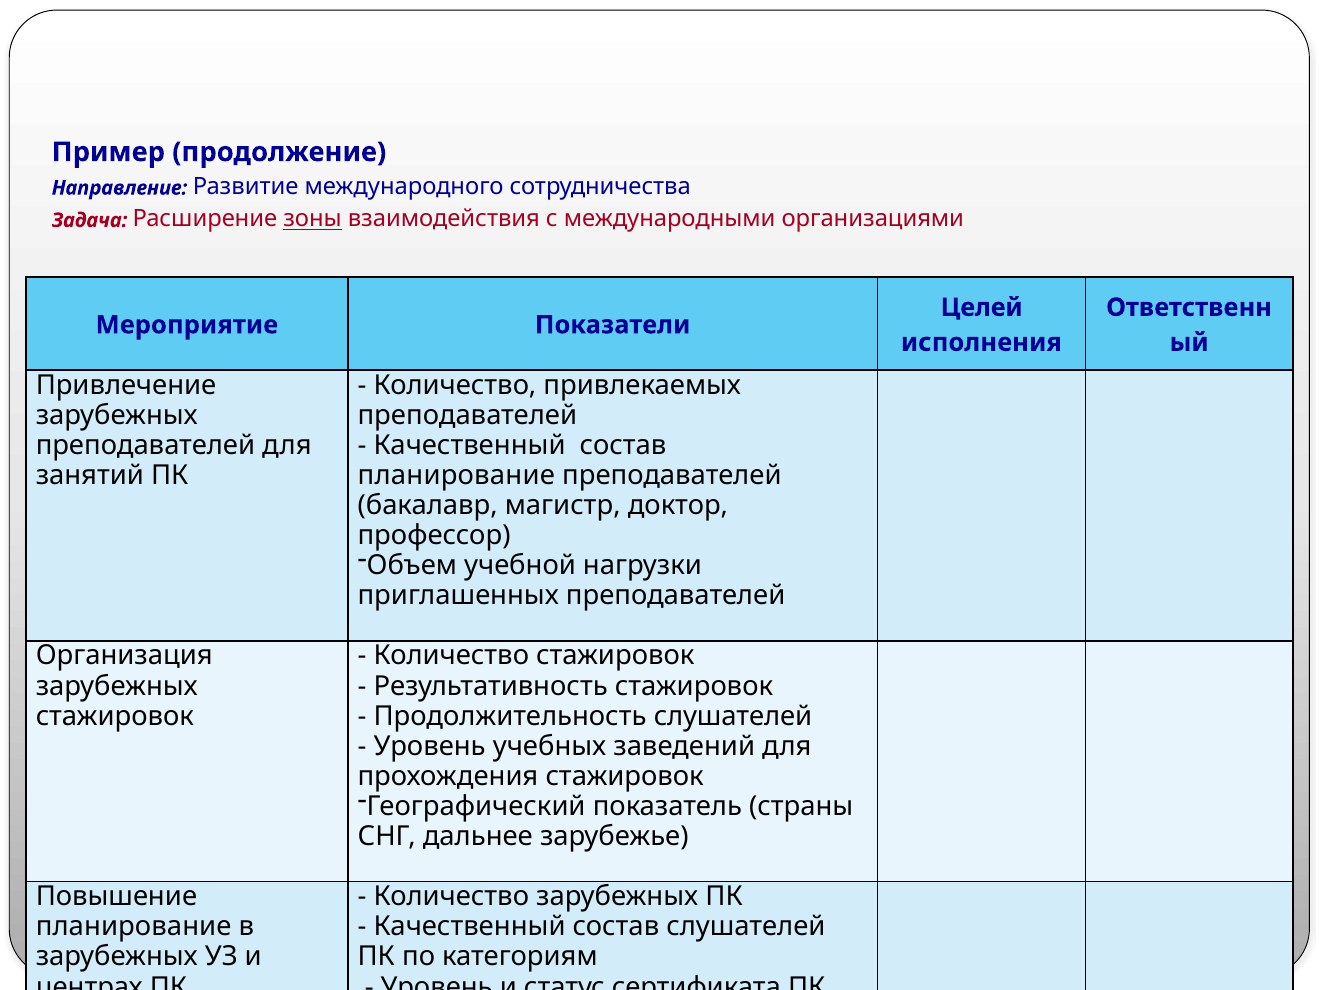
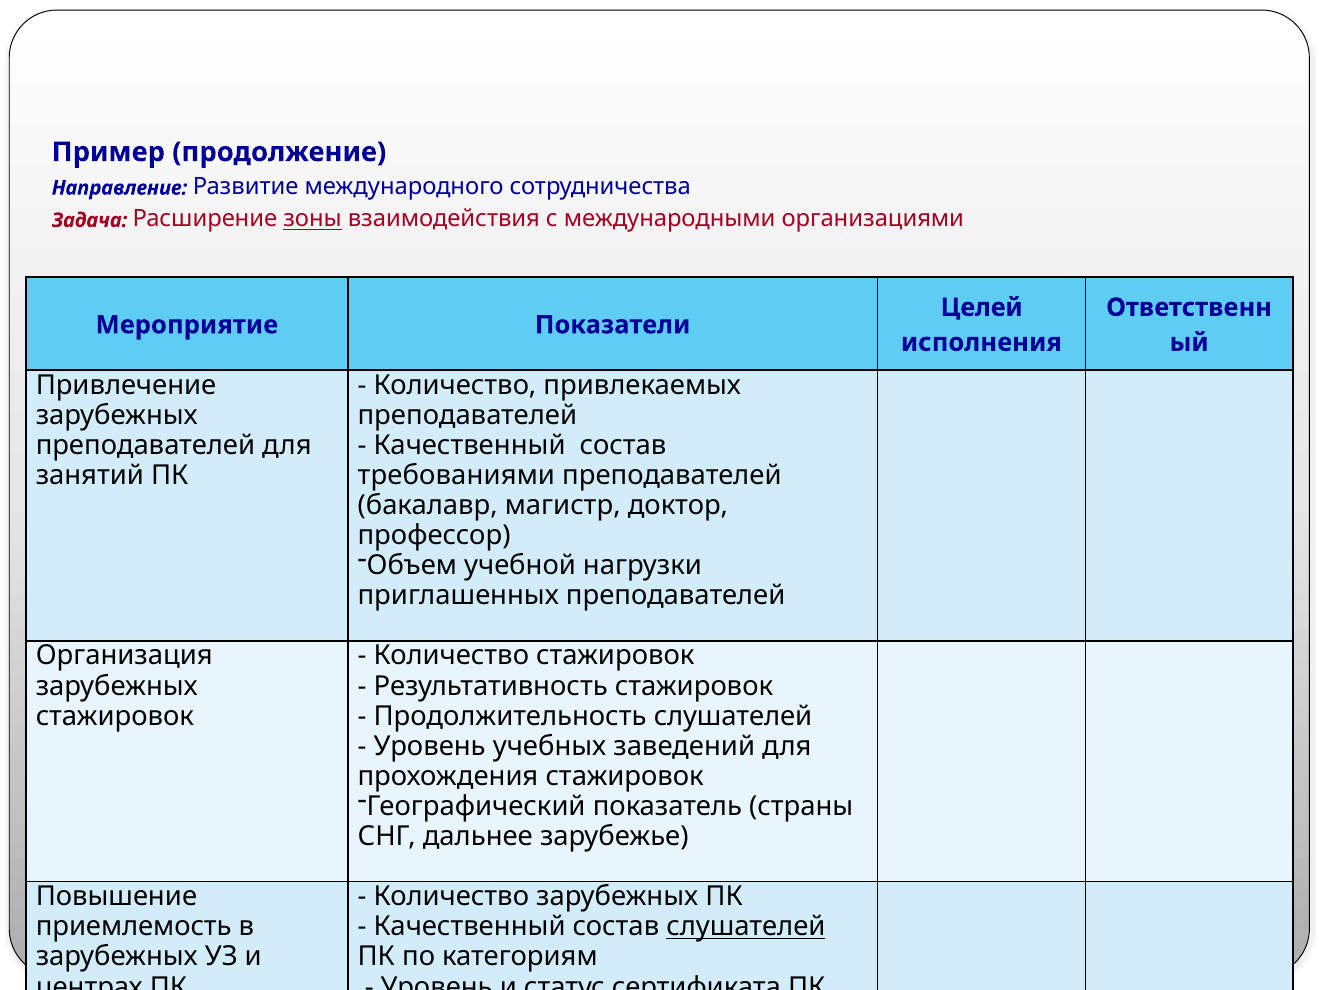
планирование at (456, 475): планирование -> требованиями
планирование at (134, 926): планирование -> приемлемость
слушателей at (746, 926) underline: none -> present
